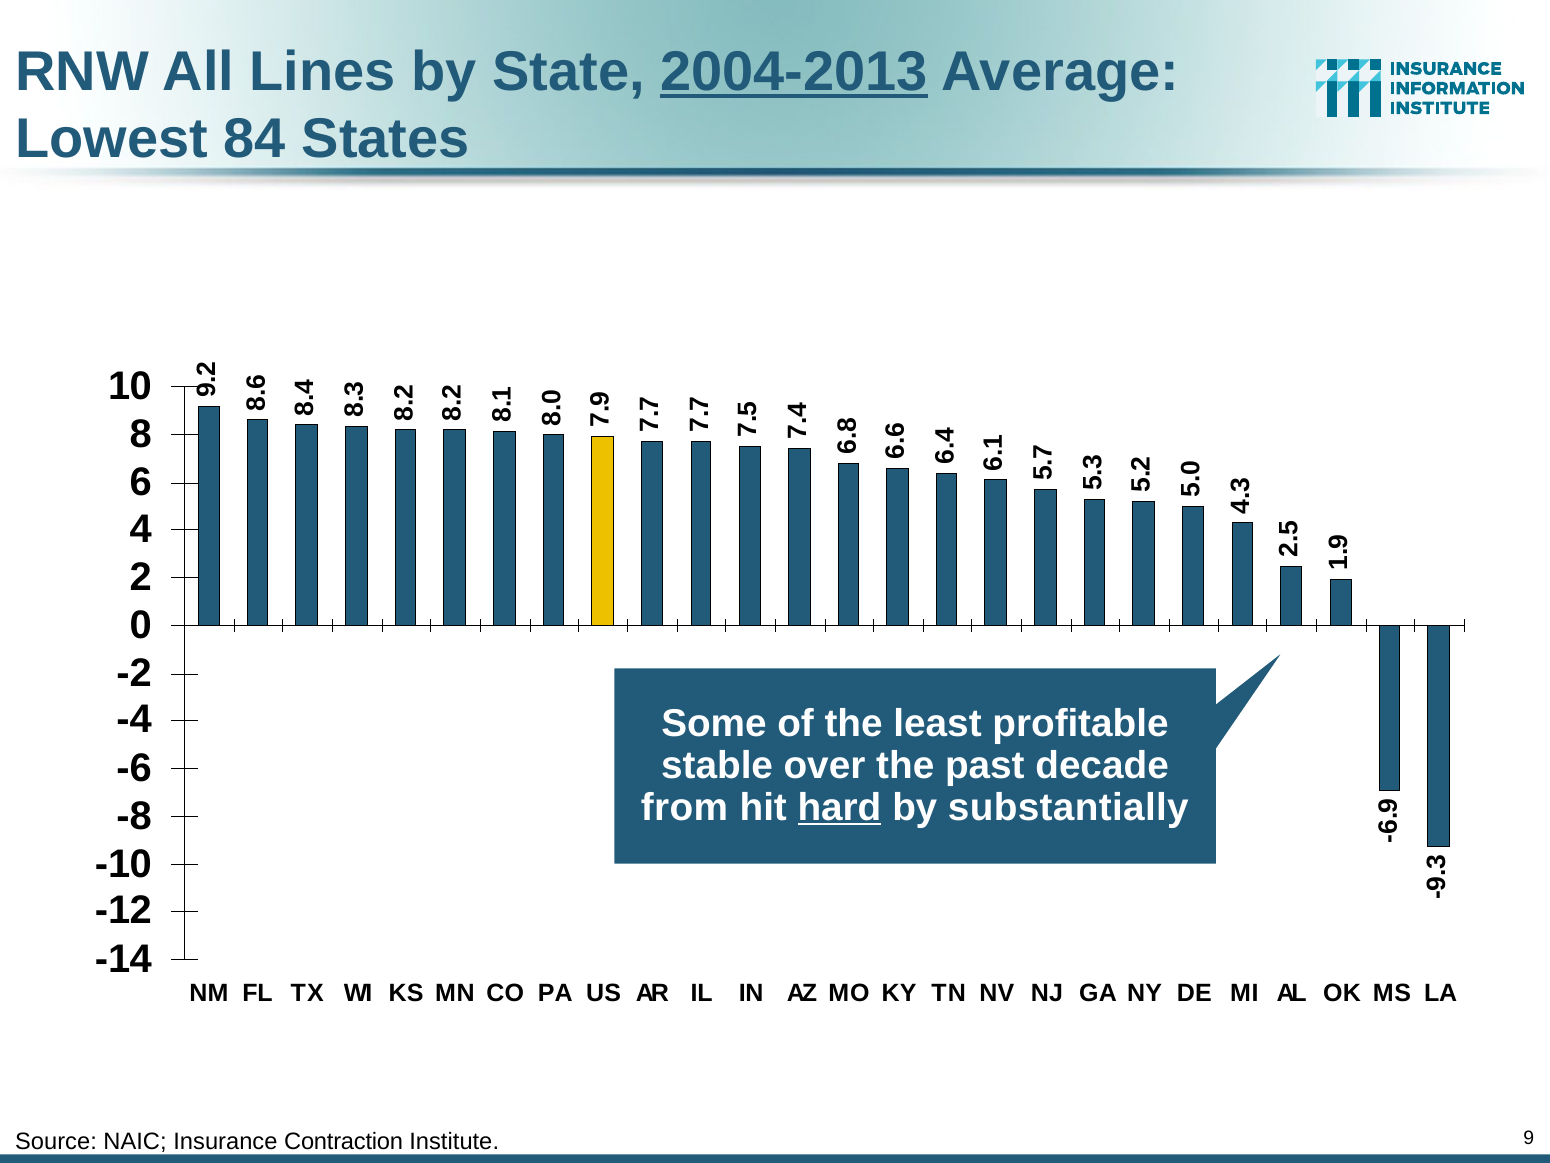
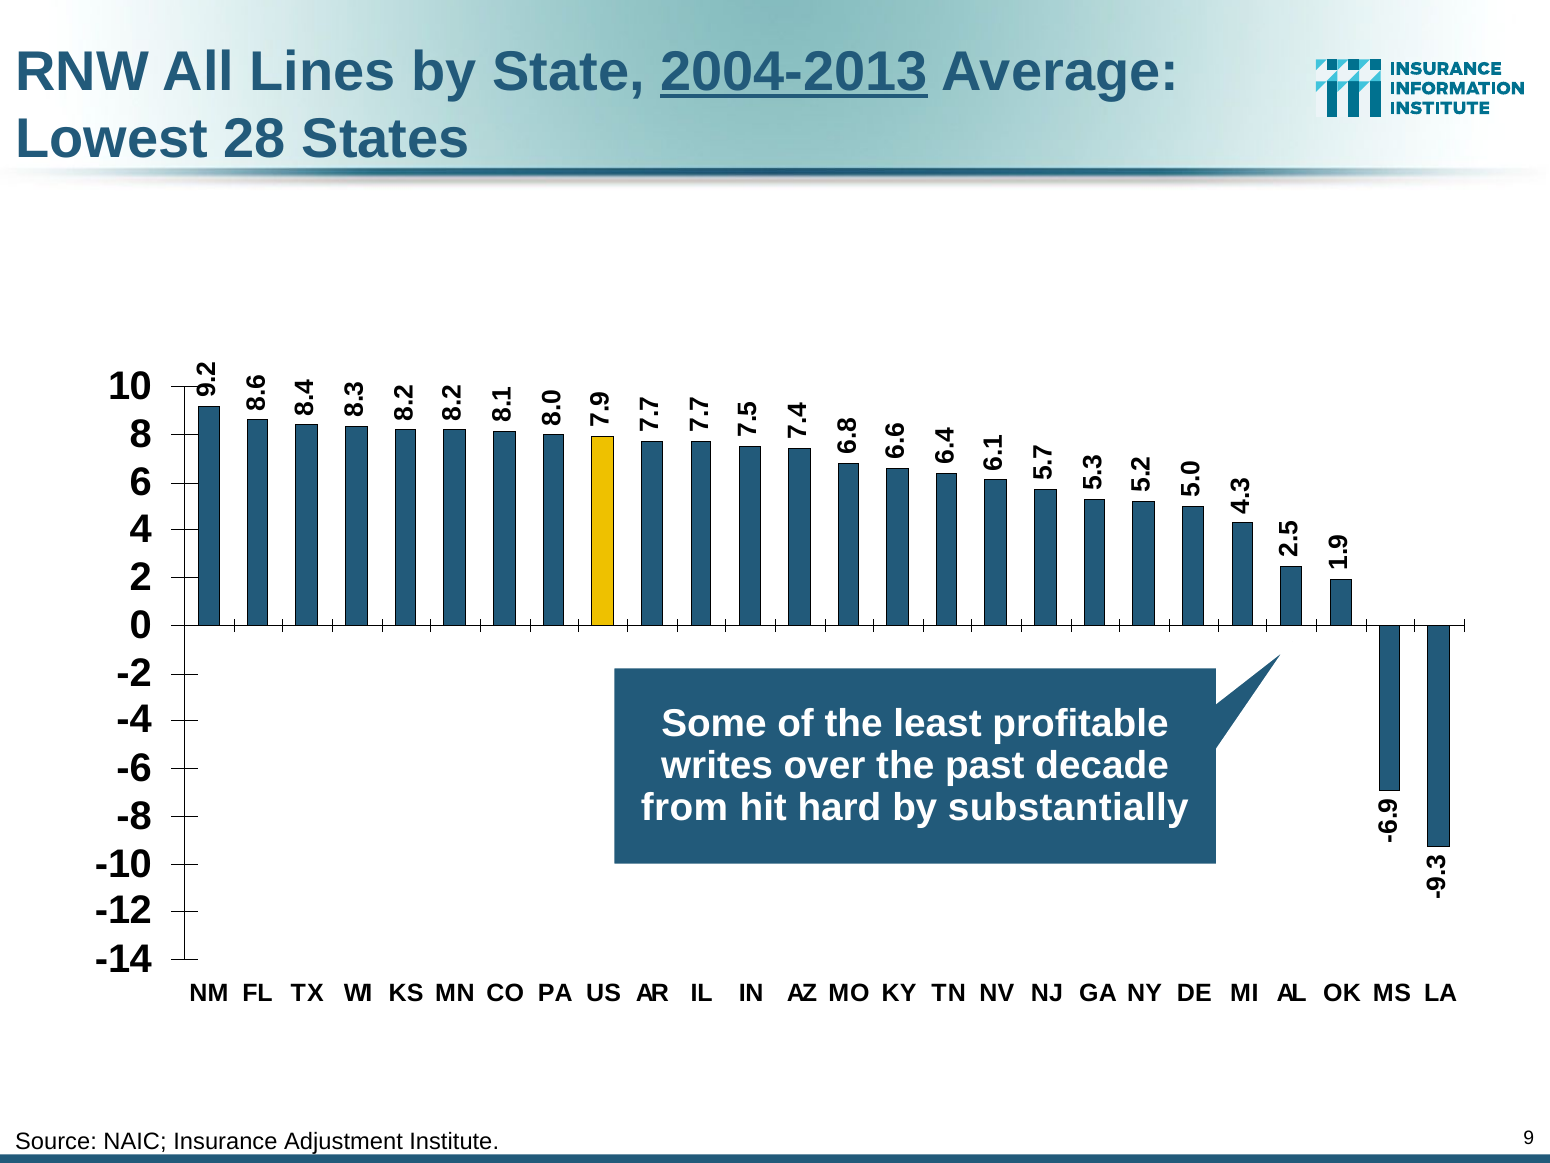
84: 84 -> 28
stable: stable -> writes
hard underline: present -> none
Contraction: Contraction -> Adjustment
